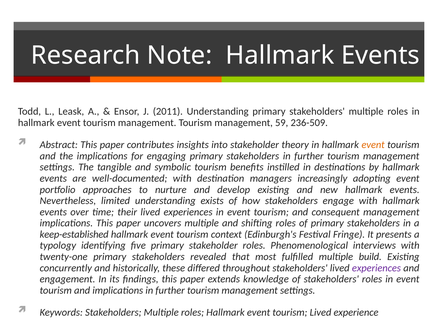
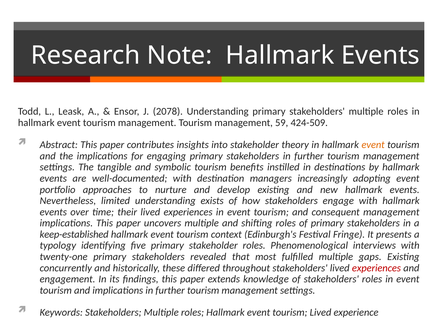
2011: 2011 -> 2078
236-509: 236-509 -> 424-509
build: build -> gaps
experiences at (376, 268) colour: purple -> red
